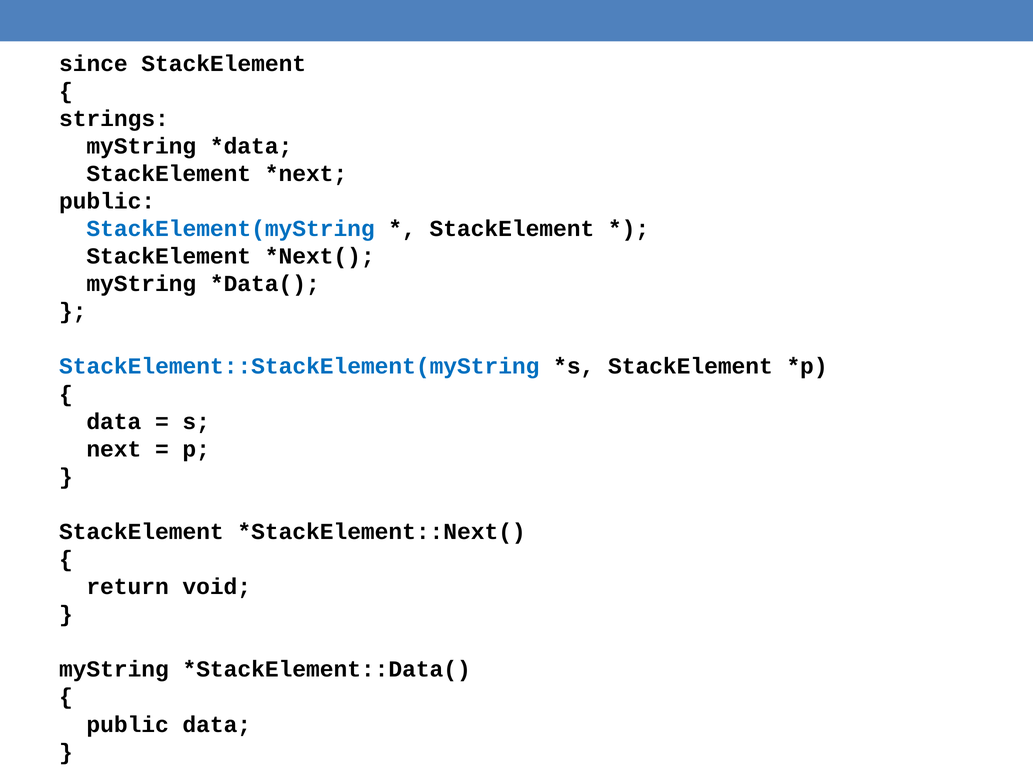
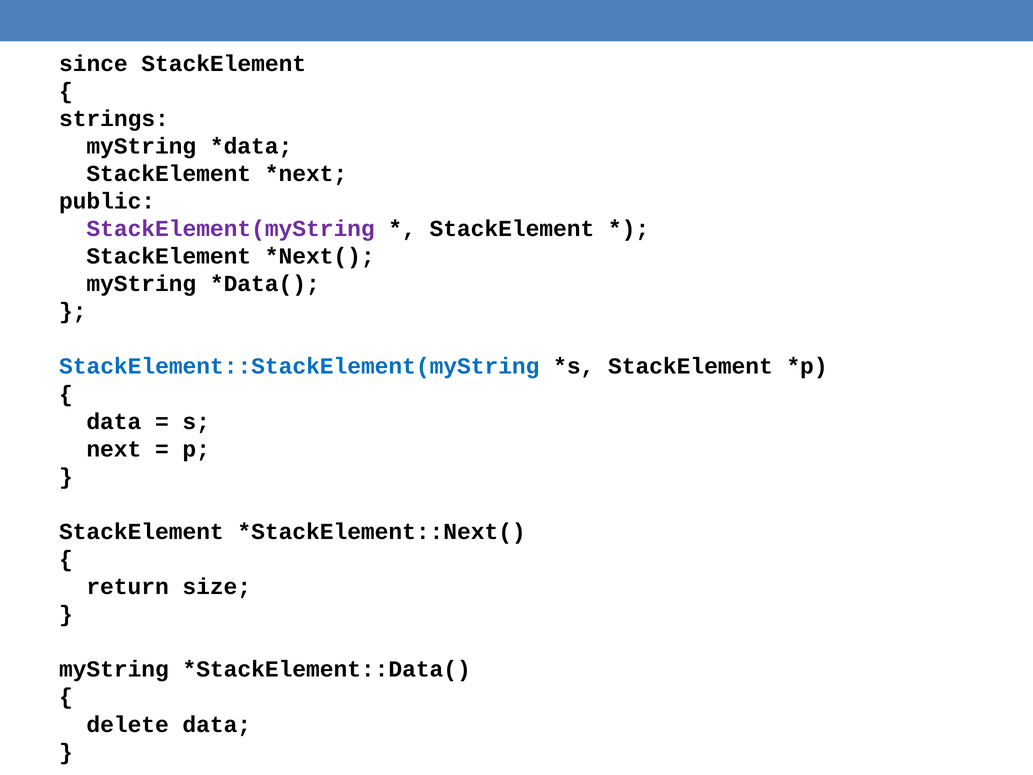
StackElement(myString colour: blue -> purple
void: void -> size
public at (128, 724): public -> delete
